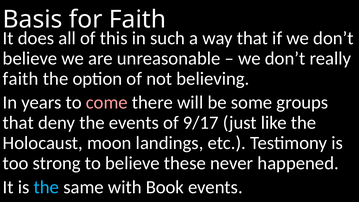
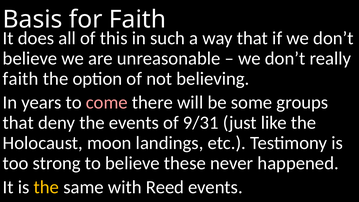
9/17: 9/17 -> 9/31
the at (46, 187) colour: light blue -> yellow
Book: Book -> Reed
